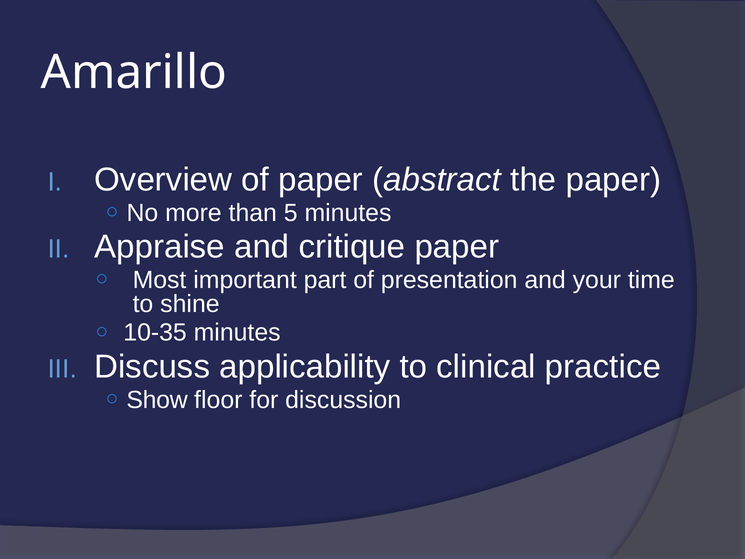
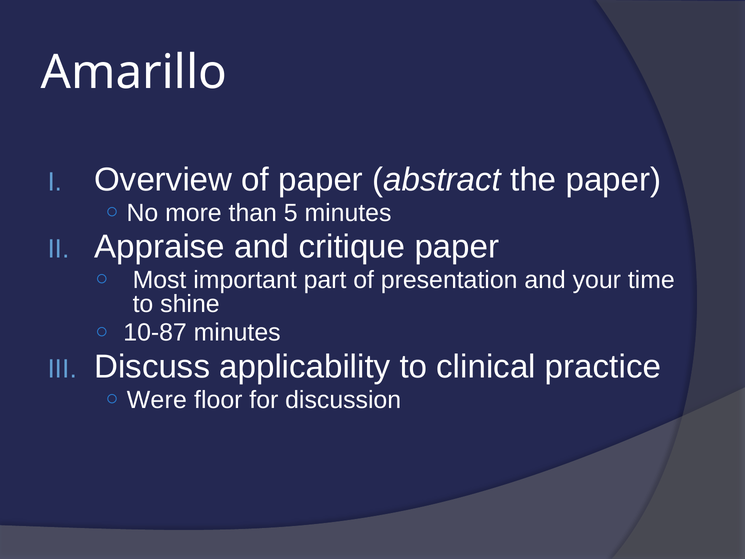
10-35: 10-35 -> 10-87
Show: Show -> Were
